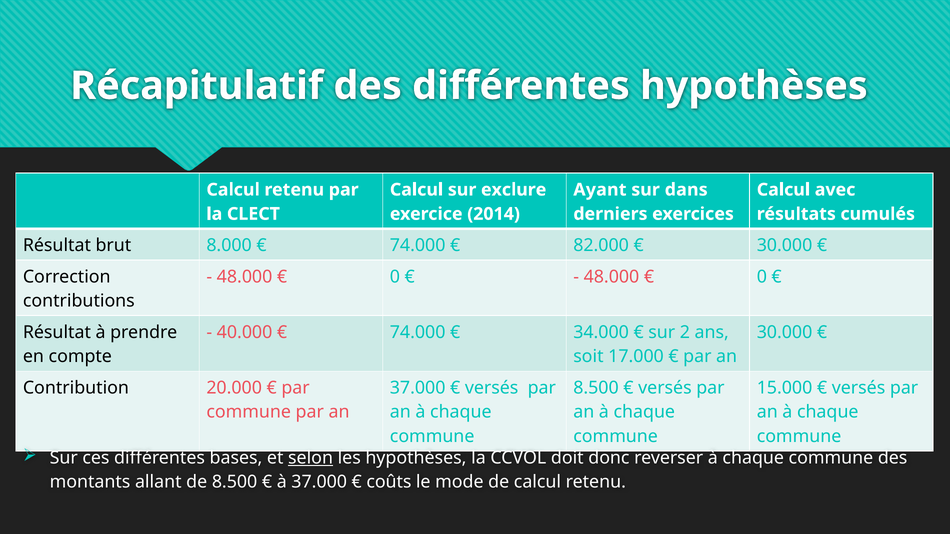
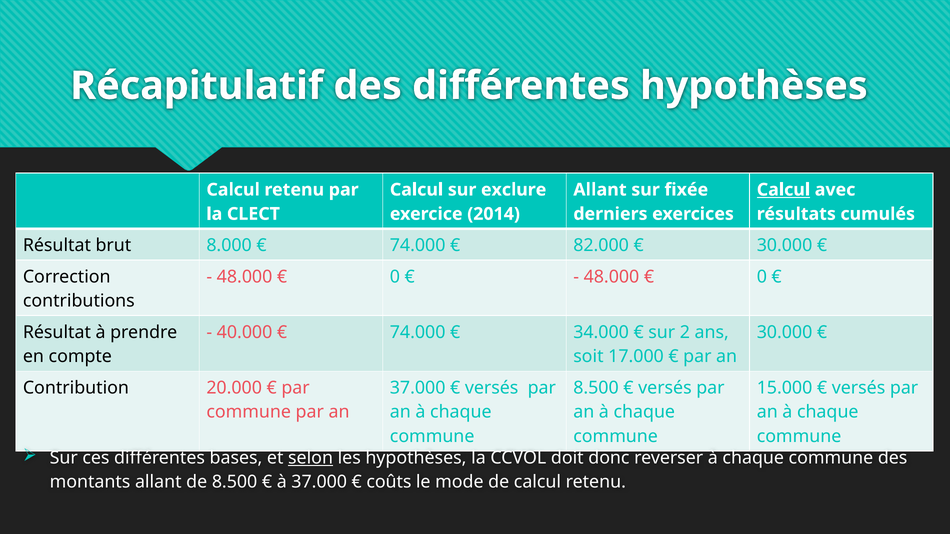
Ayant at (600, 190): Ayant -> Allant
dans: dans -> fixée
Calcul at (783, 190) underline: none -> present
